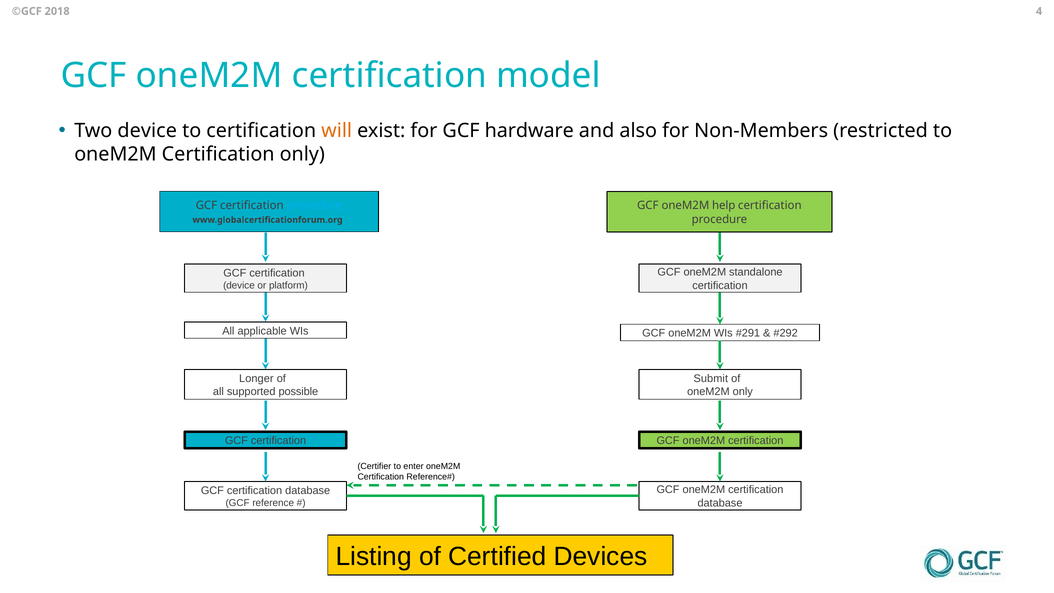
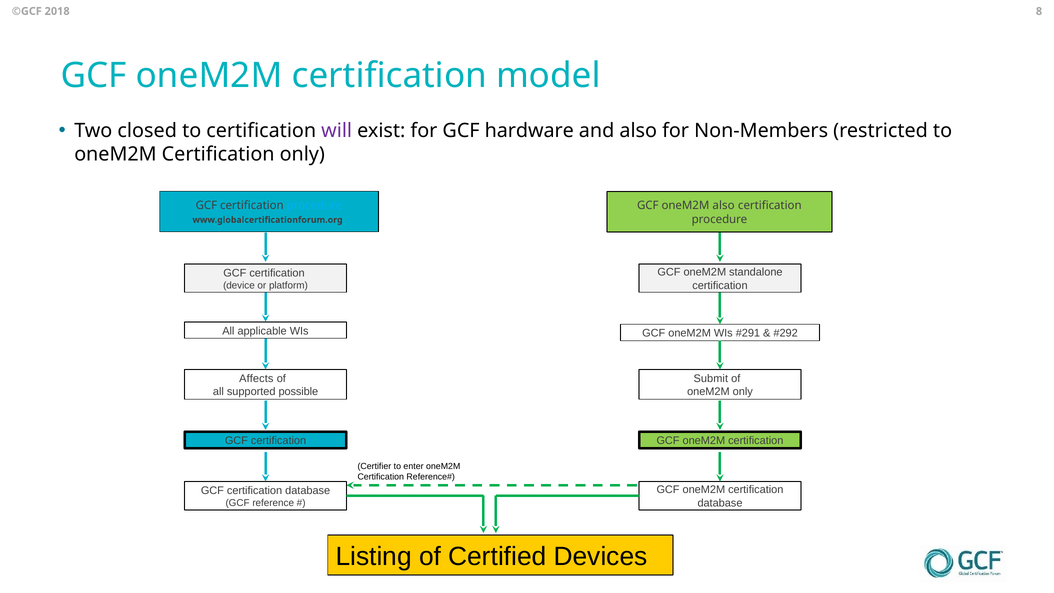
4: 4 -> 8
Two device: device -> closed
will colour: orange -> purple
oneM2M help: help -> also
Longer: Longer -> Affects
